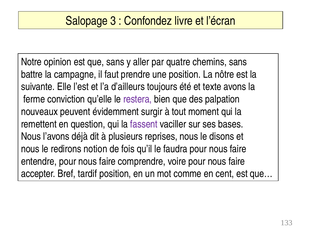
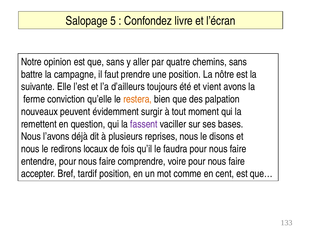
3: 3 -> 5
texte: texte -> vient
restera colour: purple -> orange
notion: notion -> locaux
